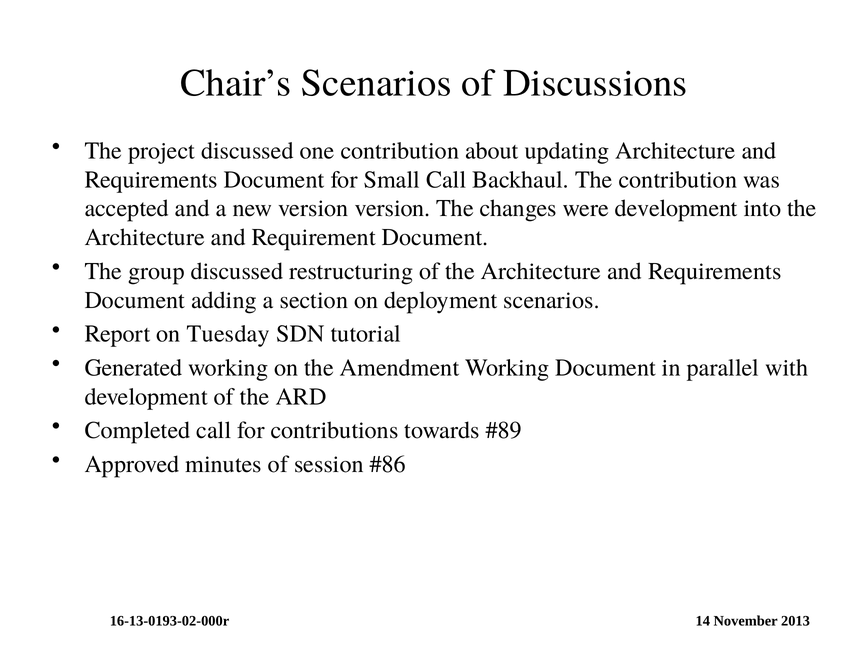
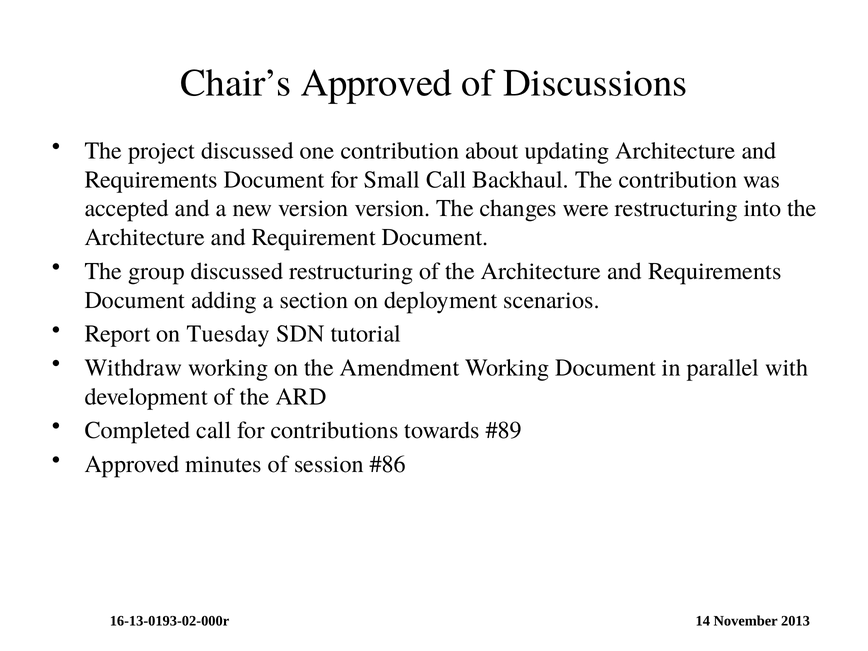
Chair’s Scenarios: Scenarios -> Approved
were development: development -> restructuring
Generated: Generated -> Withdraw
